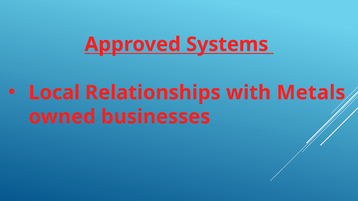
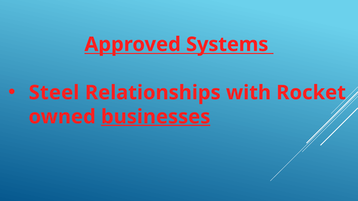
Local: Local -> Steel
Metals: Metals -> Rocket
businesses underline: none -> present
